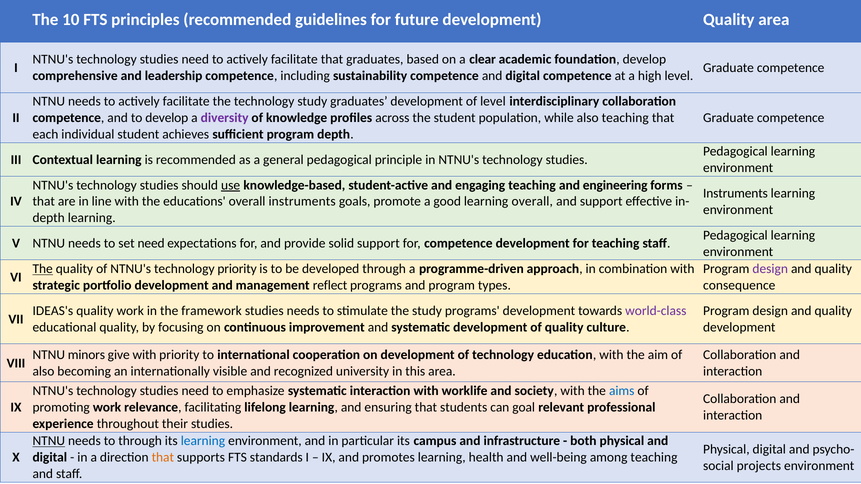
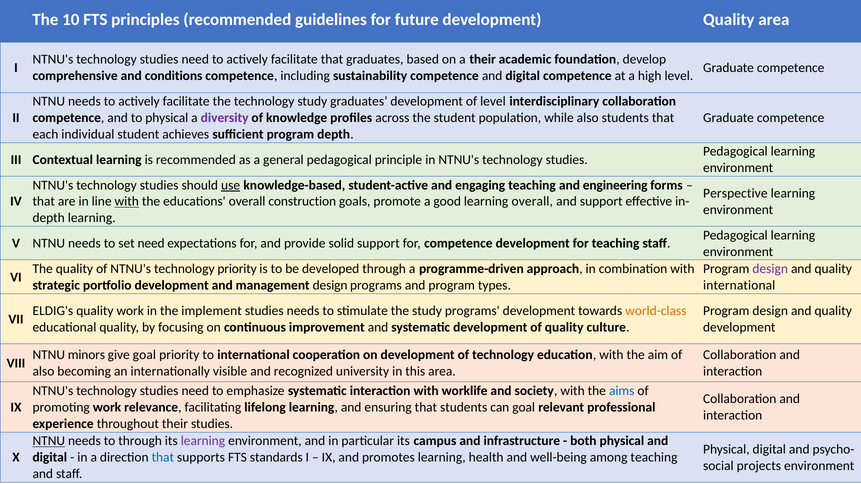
a clear: clear -> their
leadership: leadership -> conditions
to develop: develop -> physical
also teaching: teaching -> students
Instruments at (735, 193): Instruments -> Perspective
with at (127, 202) underline: none -> present
overall instruments: instruments -> construction
The at (43, 269) underline: present -> none
consequence at (739, 286): consequence -> international
management reflect: reflect -> design
IDEAS's: IDEAS's -> ELDIG's
framework: framework -> implement
world-class colour: purple -> orange
give with: with -> goal
learning at (203, 441) colour: blue -> purple
that at (163, 458) colour: orange -> blue
